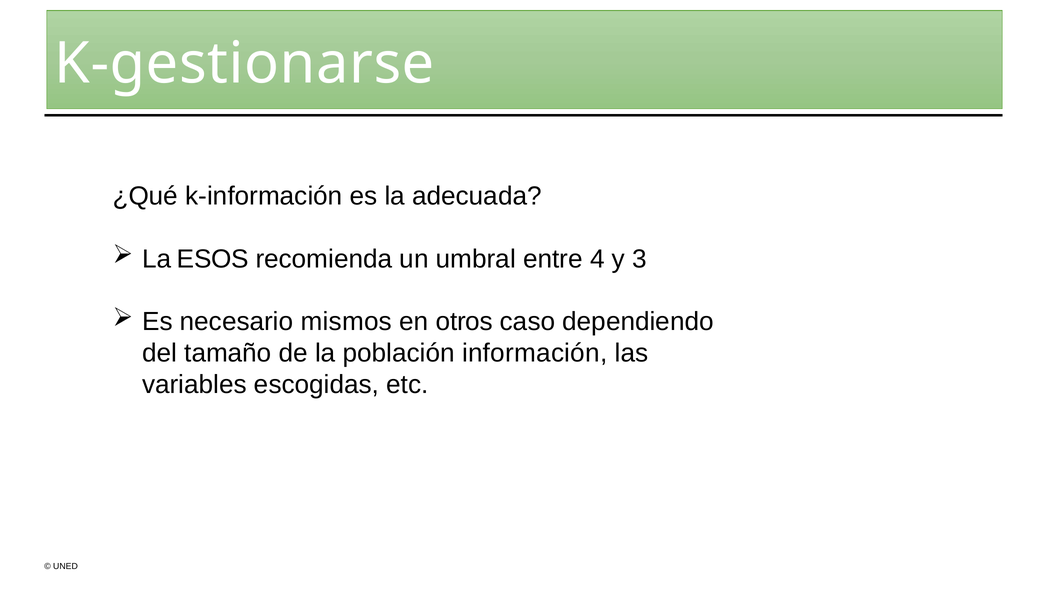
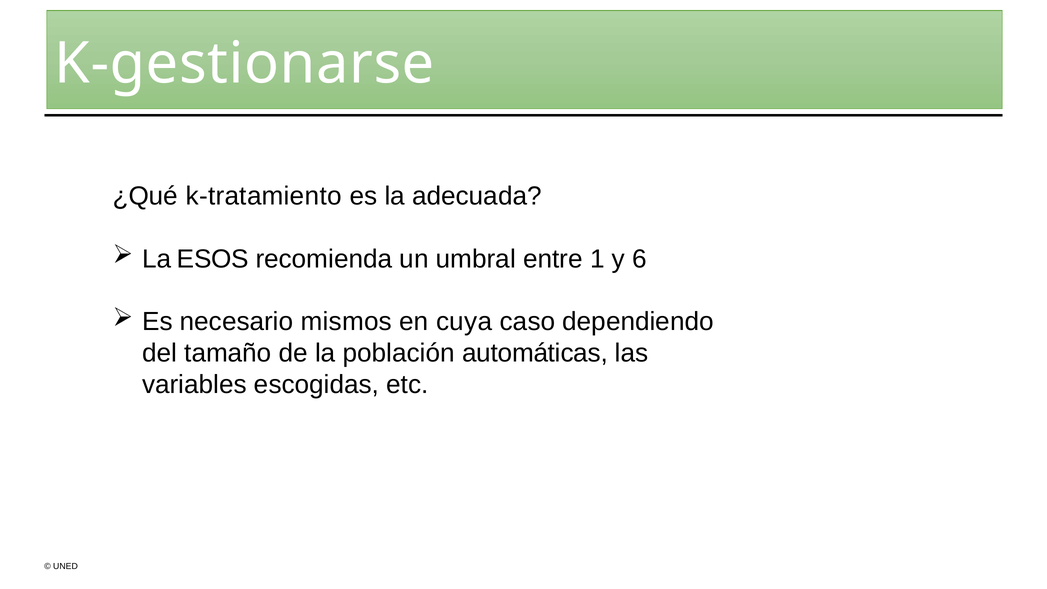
k-información: k-información -> k-tratamiento
4: 4 -> 1
3: 3 -> 6
otros: otros -> cuya
información: información -> automáticas
